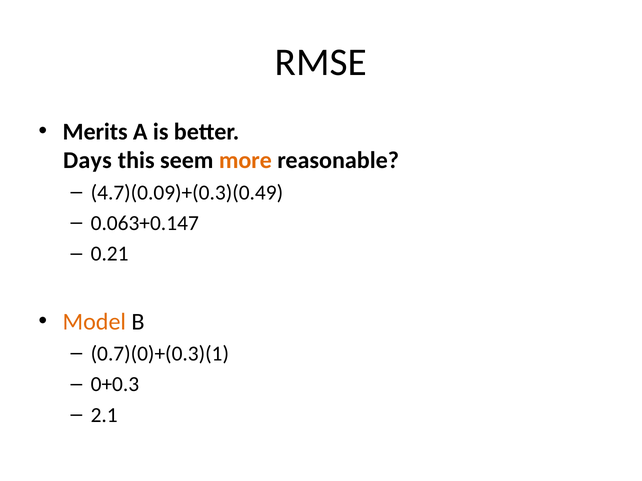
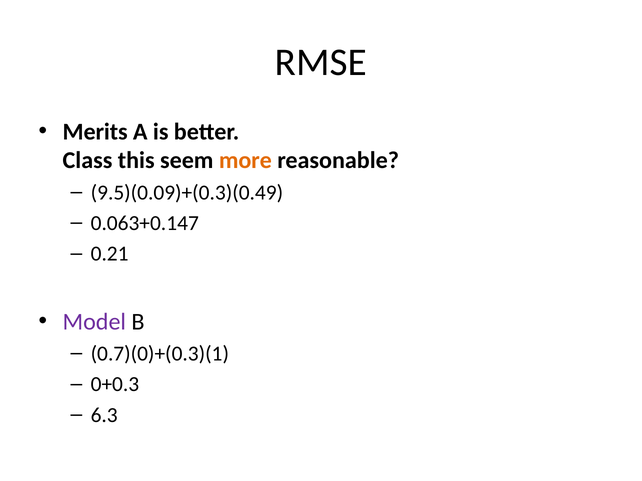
Days: Days -> Class
4.7)(0.09)+(0.3)(0.49: 4.7)(0.09)+(0.3)(0.49 -> 9.5)(0.09)+(0.3)(0.49
Model colour: orange -> purple
2.1: 2.1 -> 6.3
